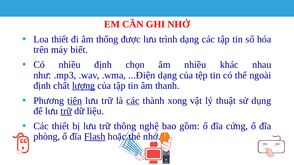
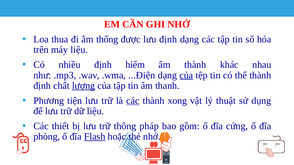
Loa thiết: thiết -> thua
lưu trình: trình -> định
máy biết: biết -> liệu
chọn: chọn -> hiếm
âm nhiều: nhiều -> thành
của at (186, 75) underline: none -> present
thể ngoài: ngoài -> thành
tiện underline: present -> none
trữ at (66, 111) underline: present -> none
nghệ: nghệ -> pháp
